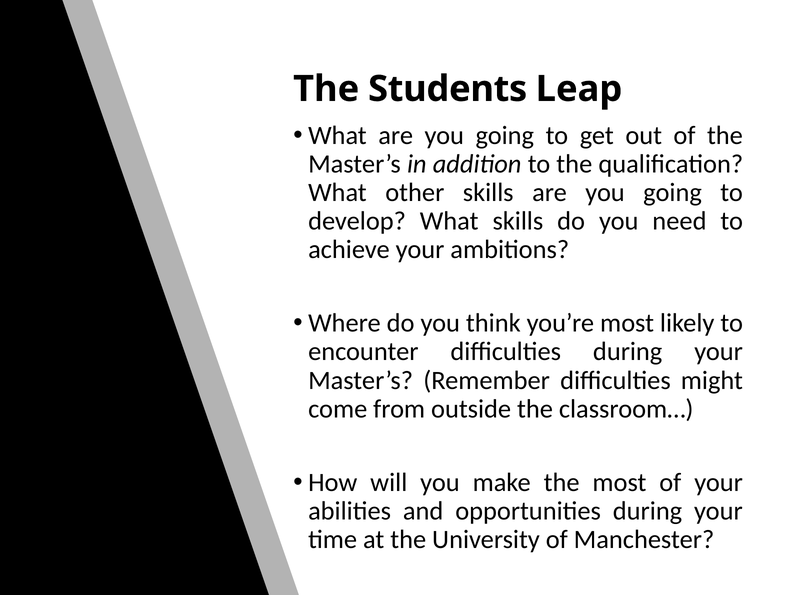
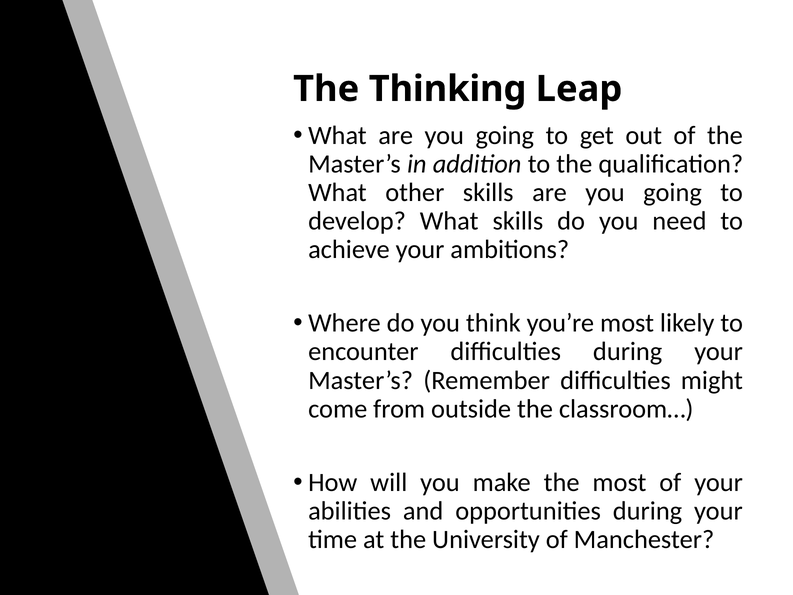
Students: Students -> Thinking
